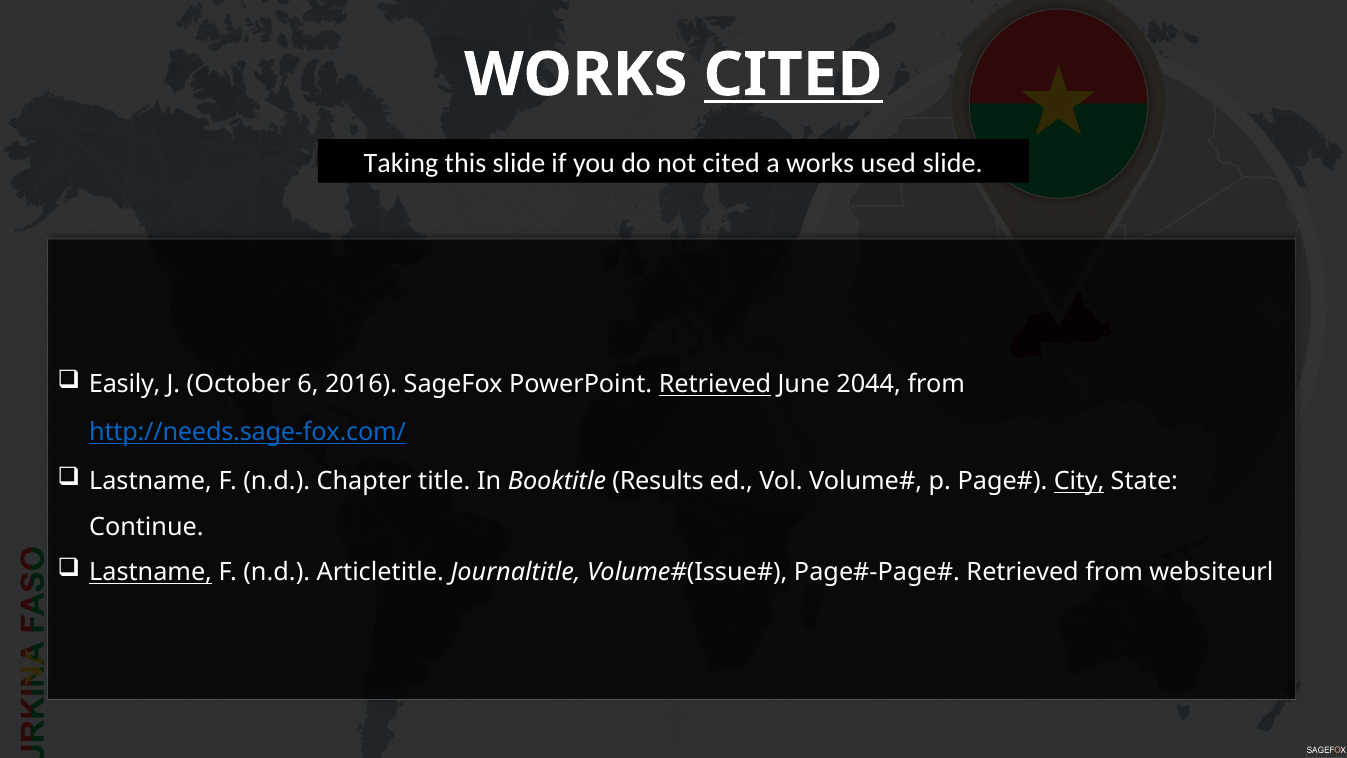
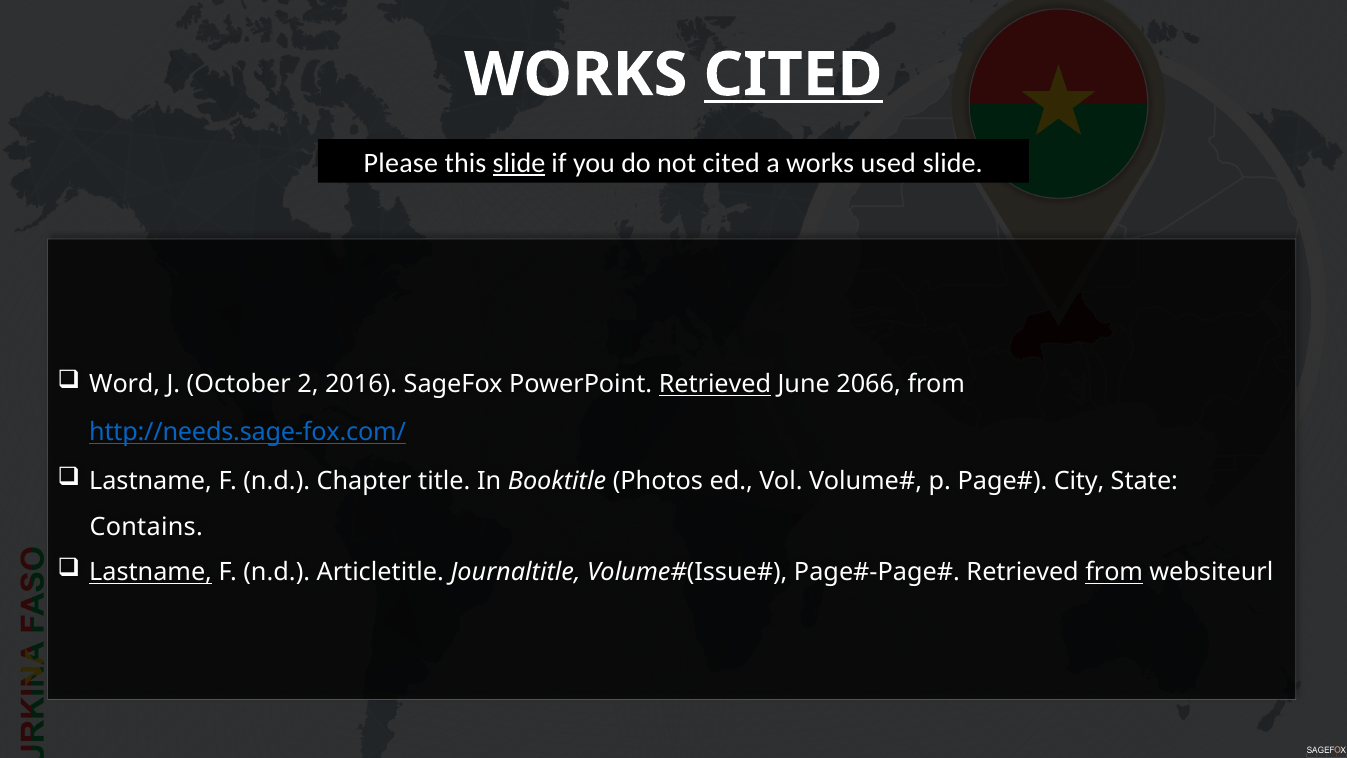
Taking: Taking -> Please
slide at (519, 163) underline: none -> present
Easily: Easily -> Word
6: 6 -> 2
2044: 2044 -> 2066
Results: Results -> Photos
City underline: present -> none
Continue: Continue -> Contains
from at (1114, 572) underline: none -> present
